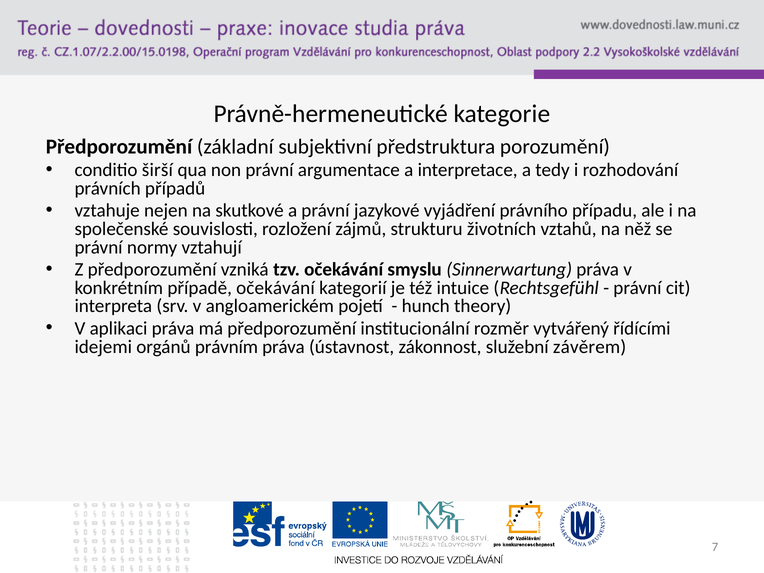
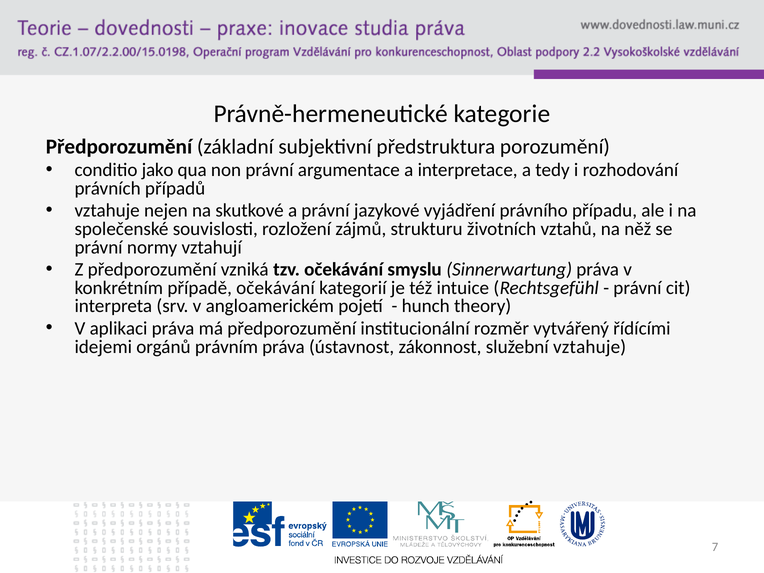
širší: širší -> jako
služební závěrem: závěrem -> vztahuje
